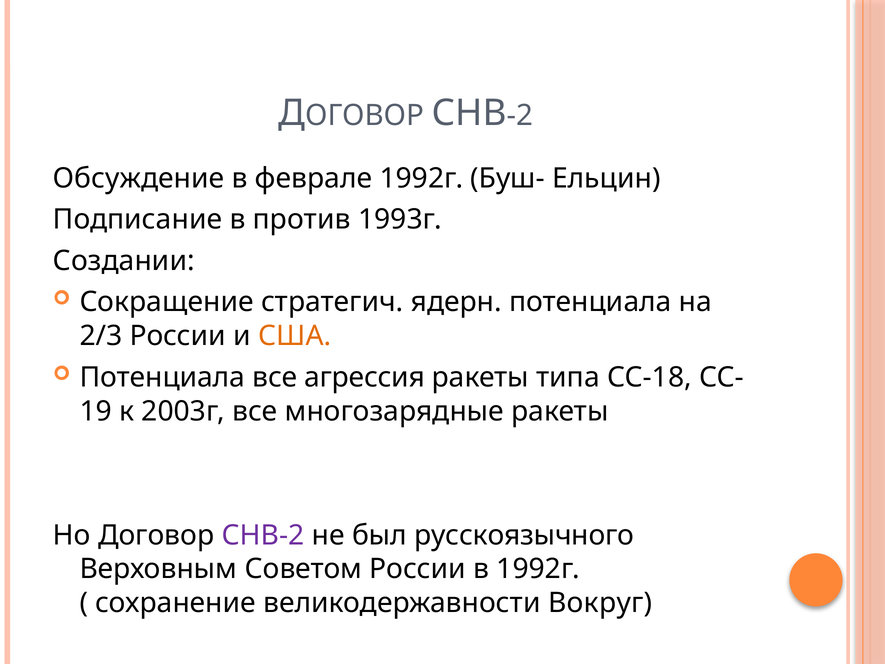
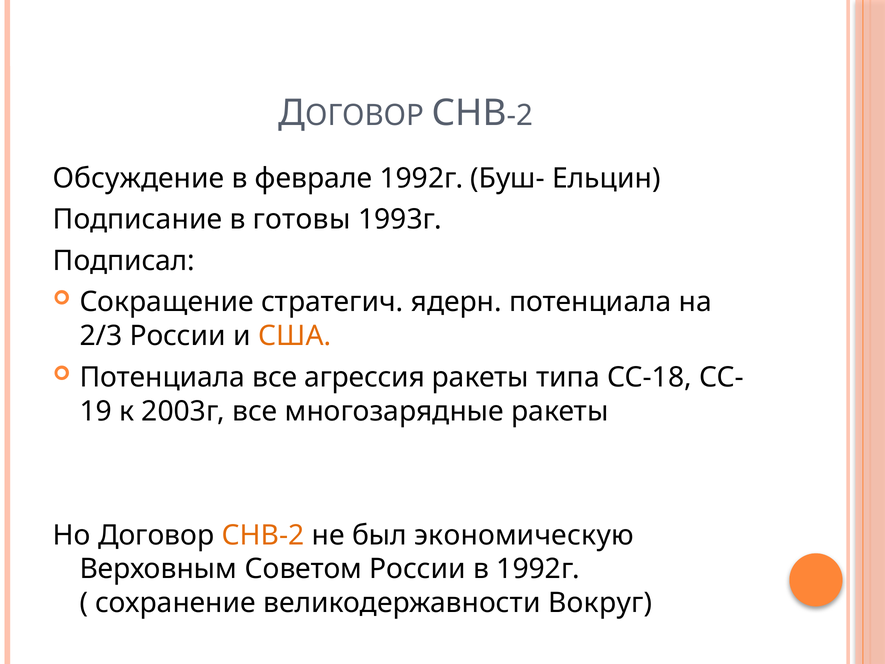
против: против -> готовы
Создании: Создании -> Подписал
СНВ-2 colour: purple -> orange
русскоязычного: русскоязычного -> экономическую
